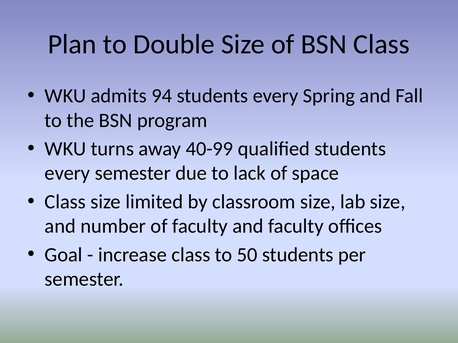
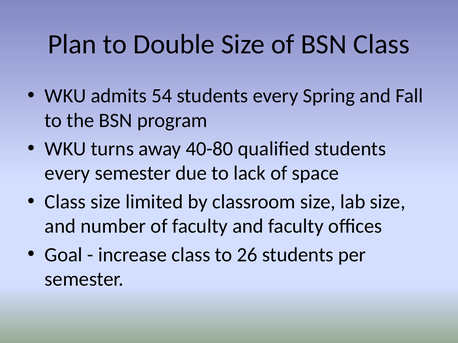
94: 94 -> 54
40-99: 40-99 -> 40-80
50: 50 -> 26
